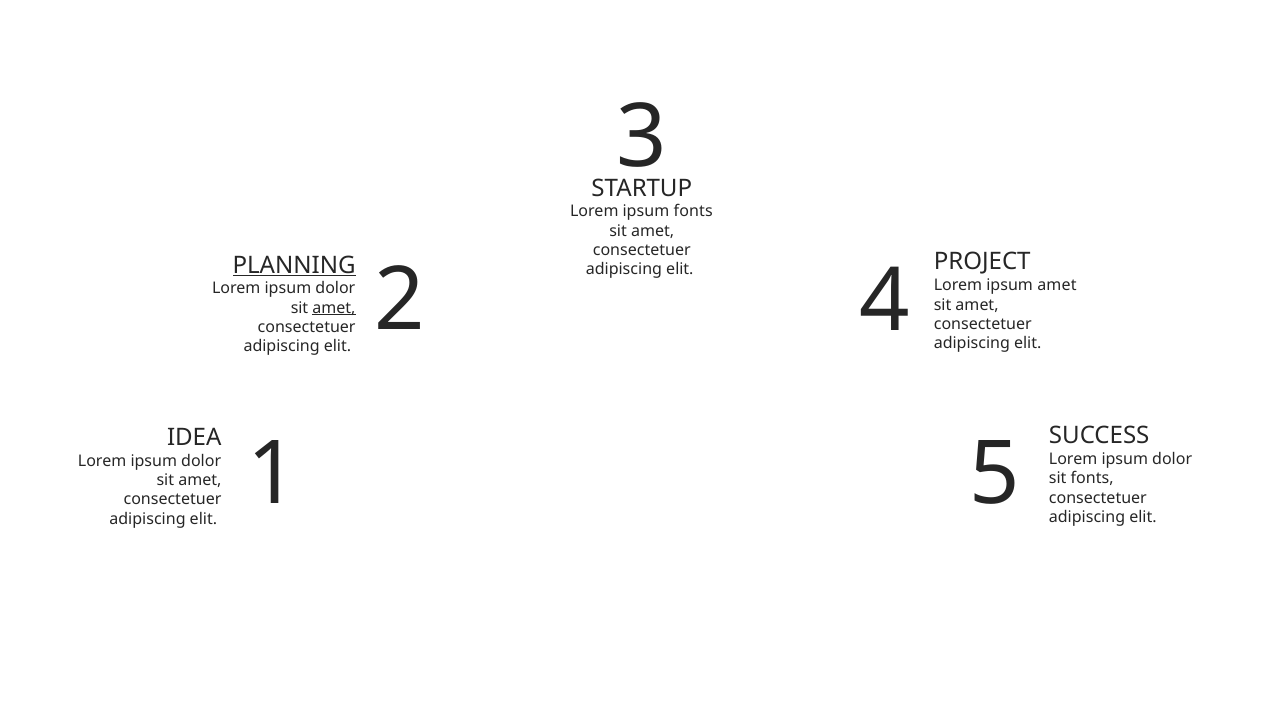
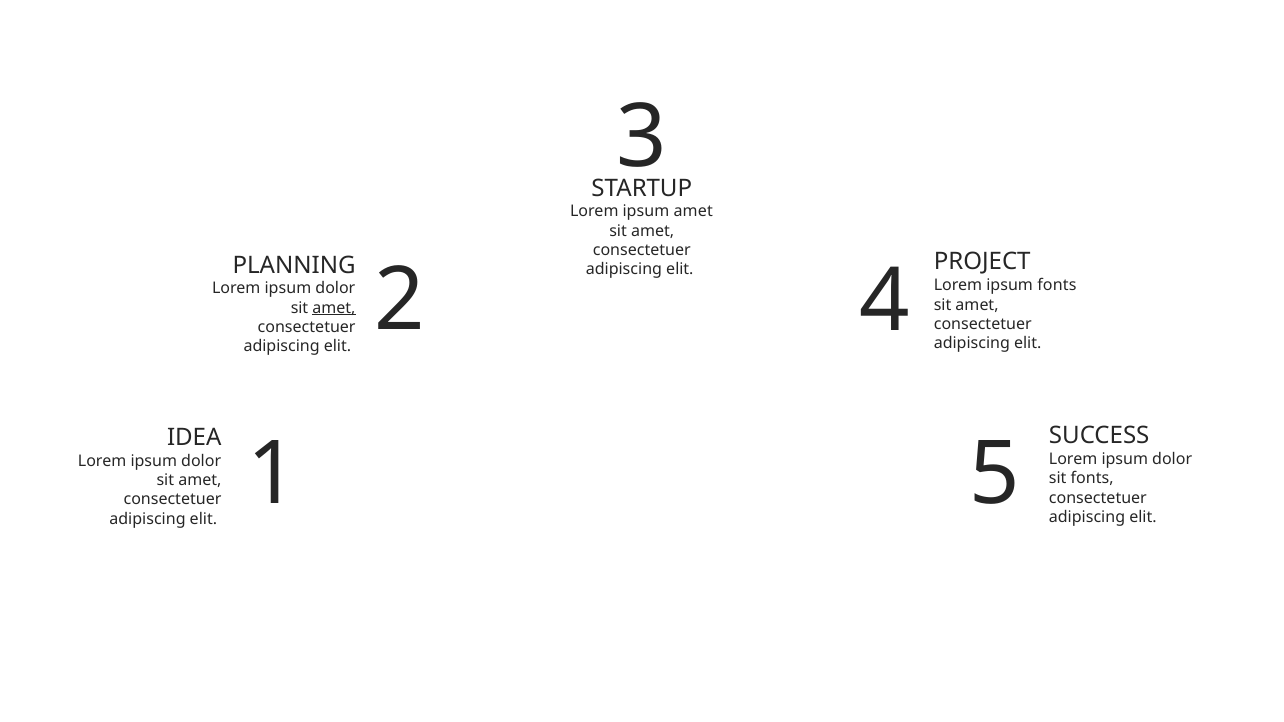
ipsum fonts: fonts -> amet
PLANNING underline: present -> none
ipsum amet: amet -> fonts
